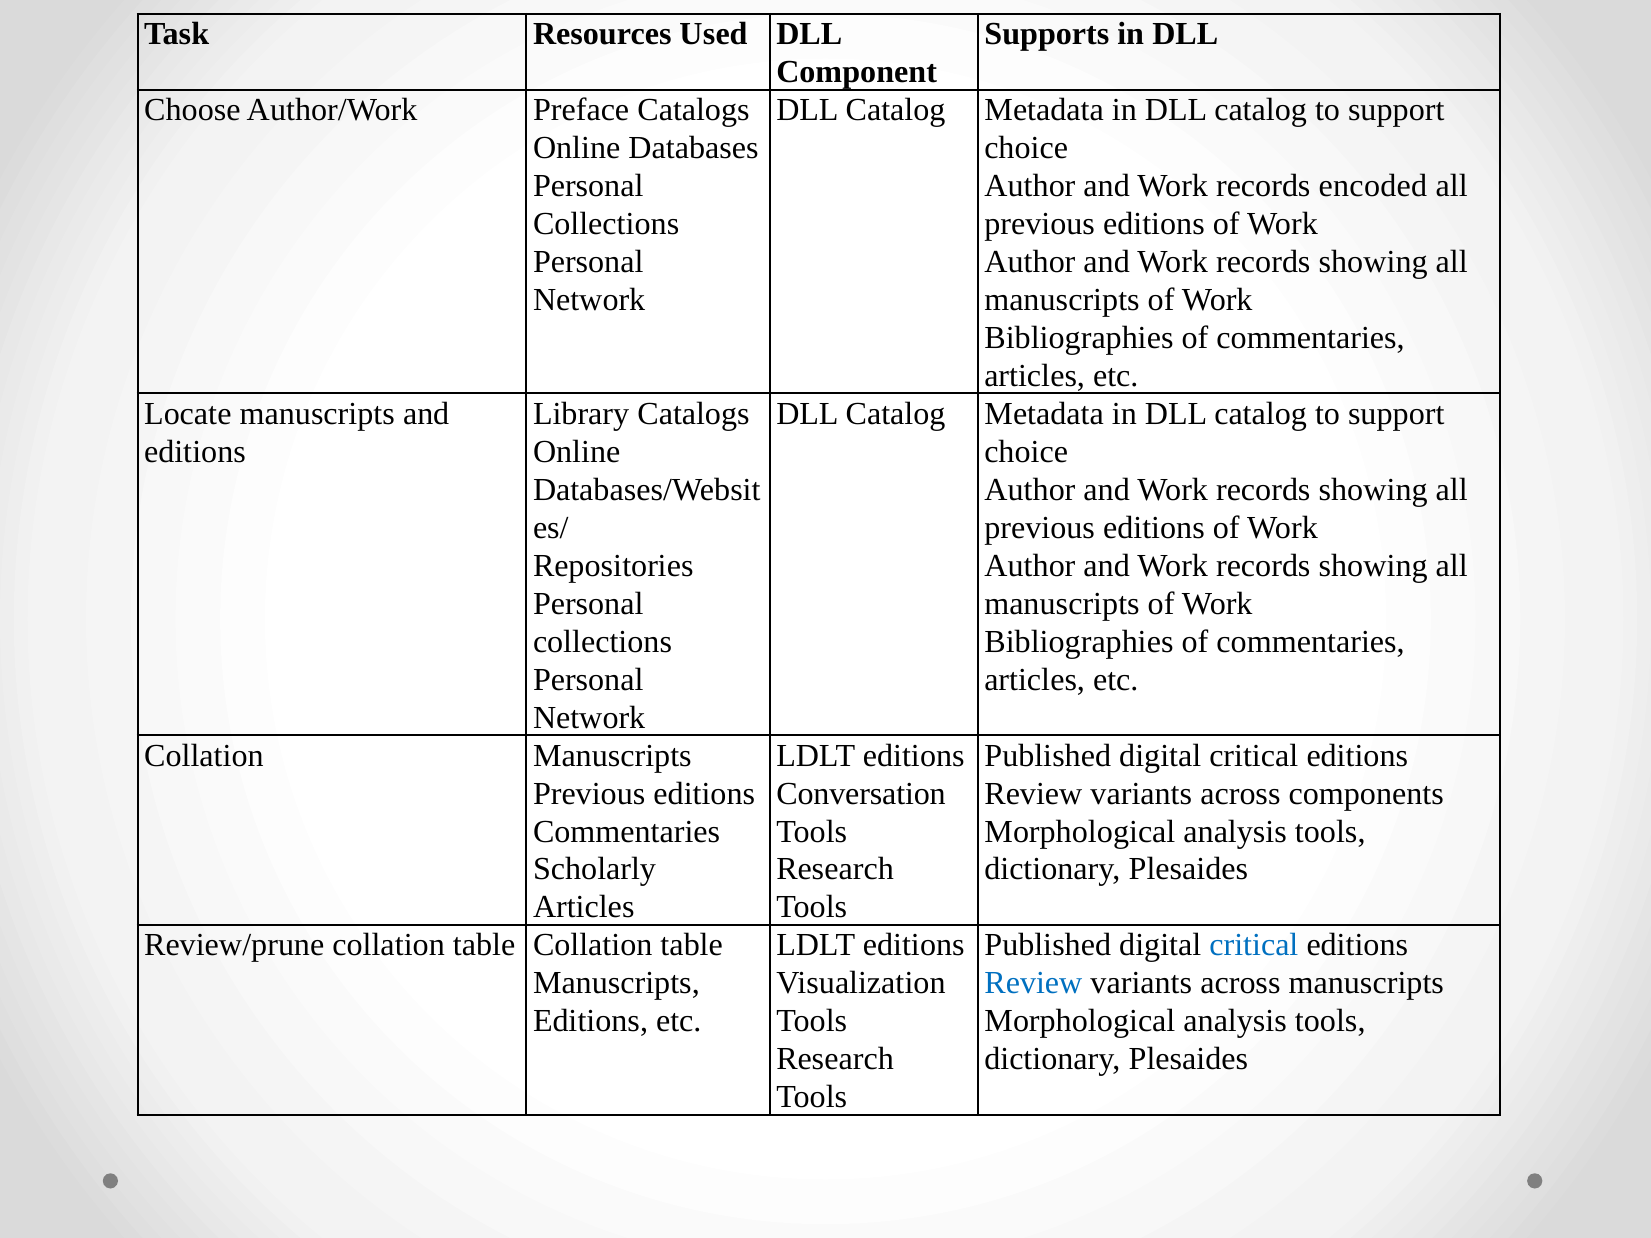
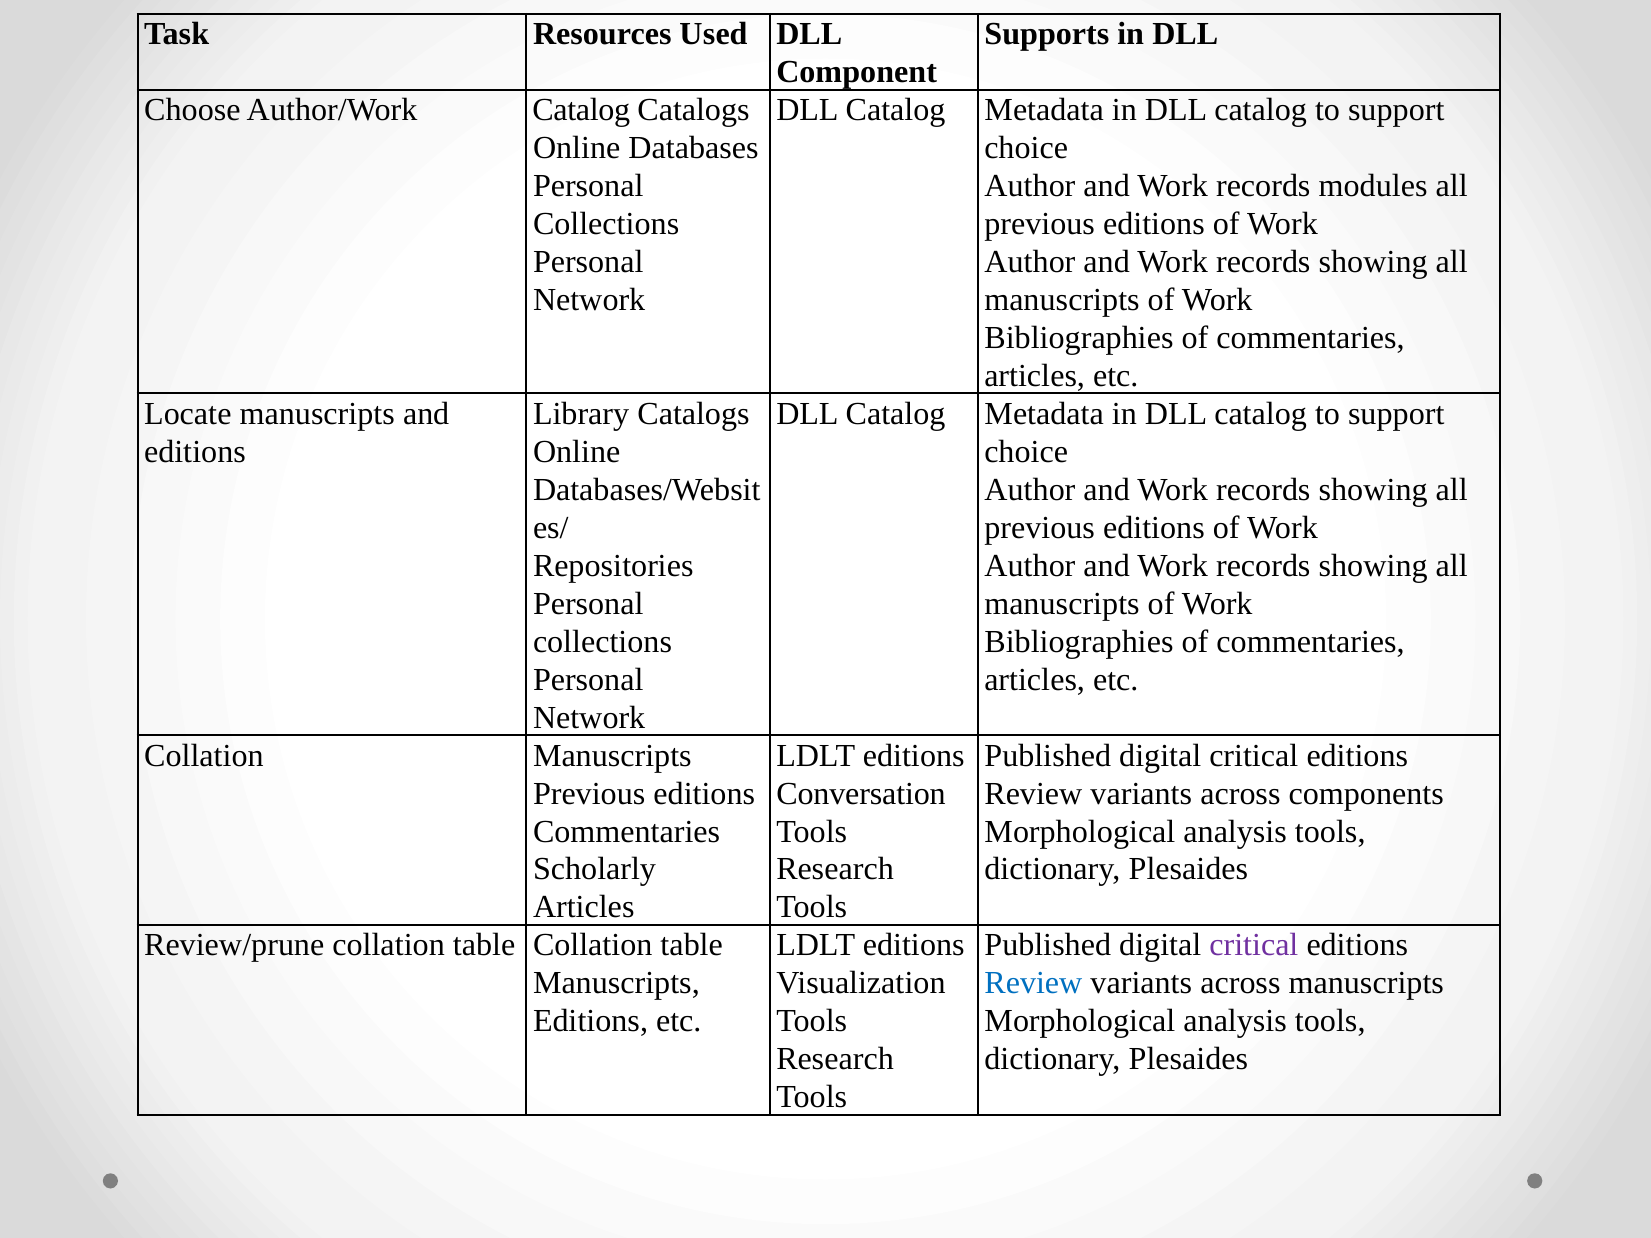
Author/Work Preface: Preface -> Catalog
encoded: encoded -> modules
critical at (1254, 946) colour: blue -> purple
